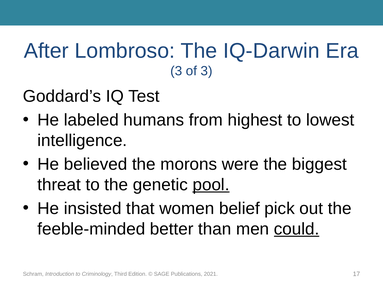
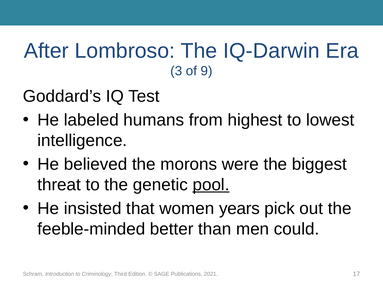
of 3: 3 -> 9
belief: belief -> years
could underline: present -> none
